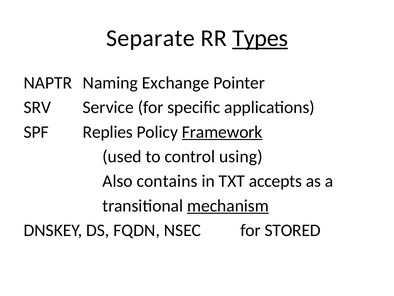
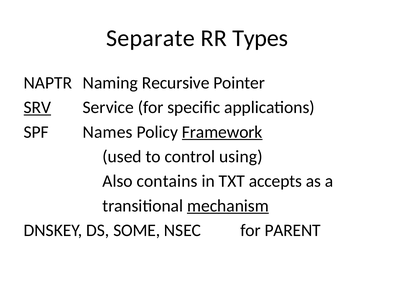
Types underline: present -> none
Exchange: Exchange -> Recursive
SRV underline: none -> present
Replies: Replies -> Names
FQDN: FQDN -> SOME
STORED: STORED -> PARENT
